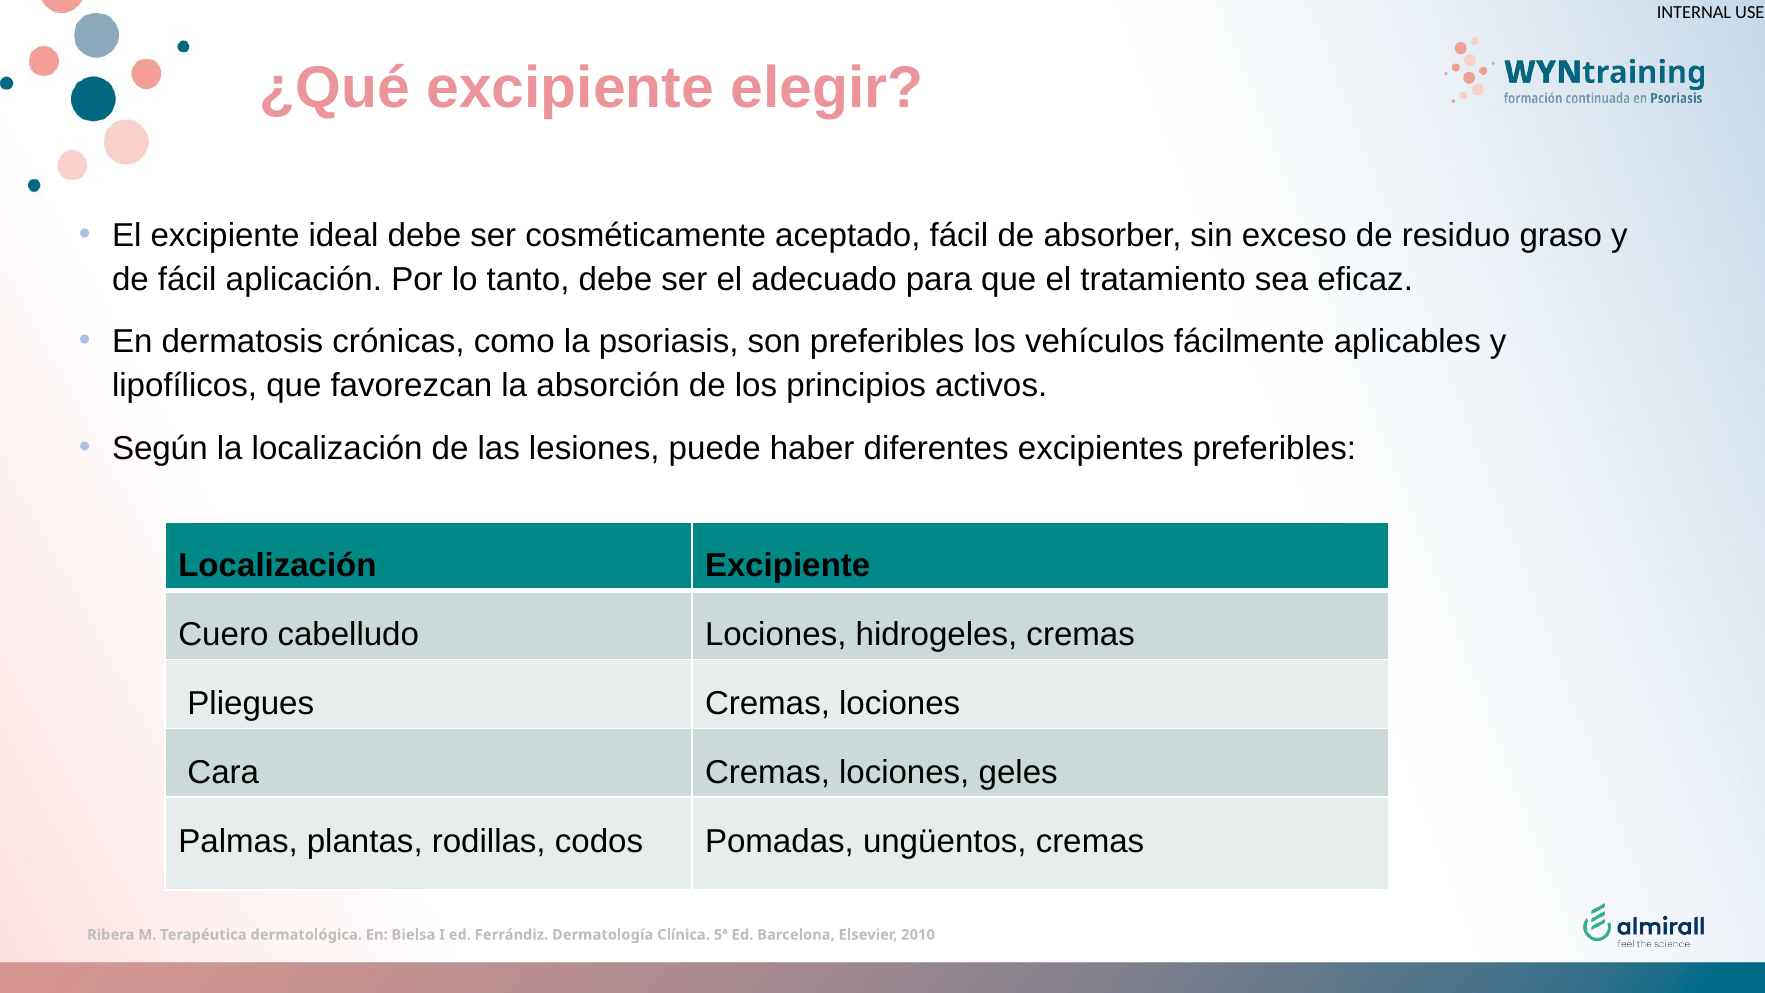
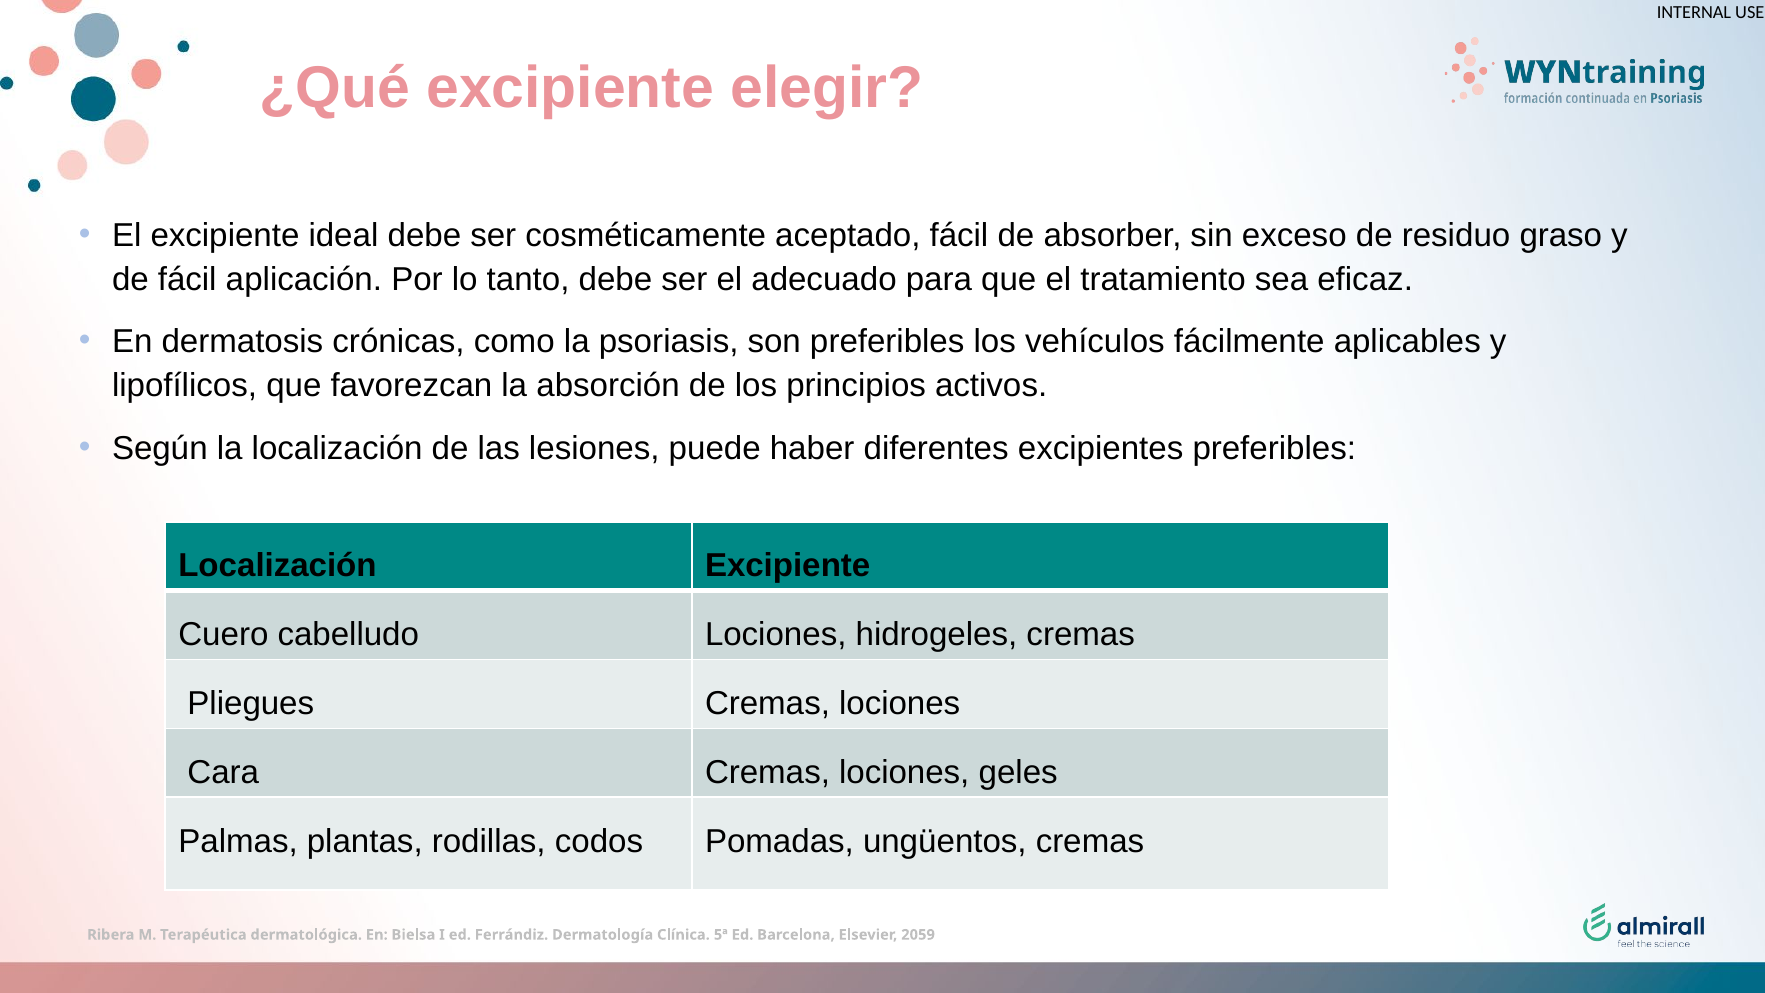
2010: 2010 -> 2059
